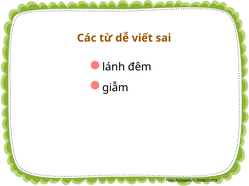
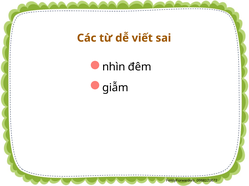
lánh: lánh -> nhìn
